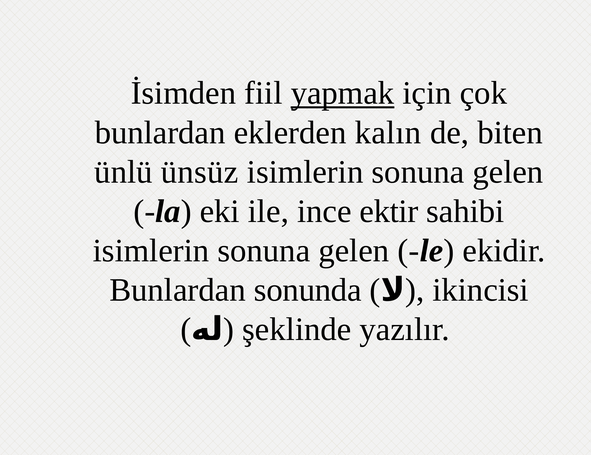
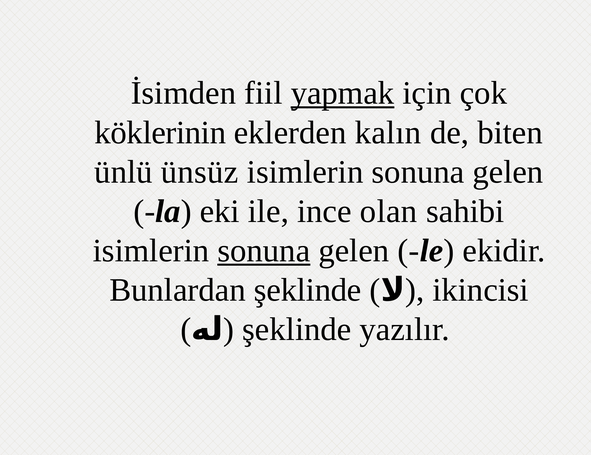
bunlardan at (160, 133): bunlardan -> köklerinin
ektir: ektir -> olan
sonuna at (264, 251) underline: none -> present
Bunlardan sonunda: sonunda -> şeklinde
